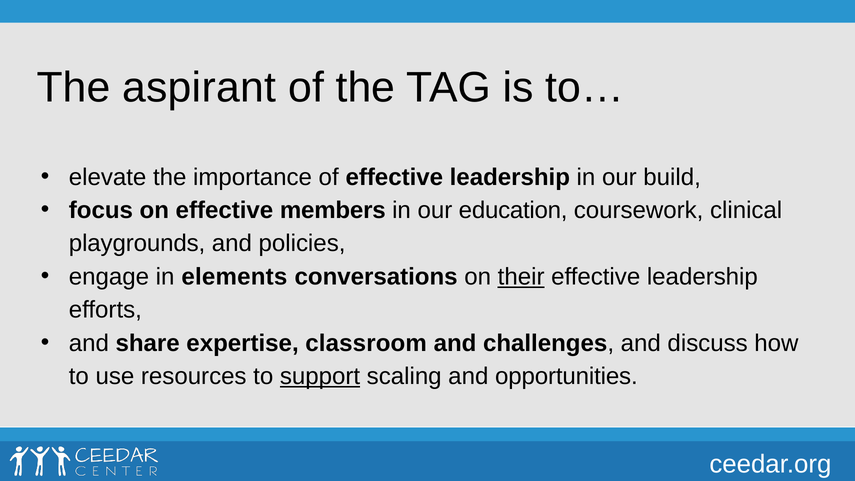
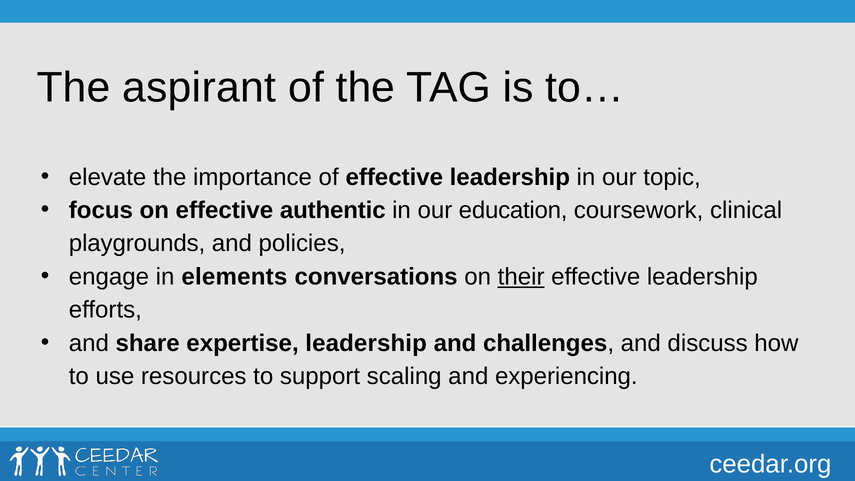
build: build -> topic
members: members -> authentic
expertise classroom: classroom -> leadership
support underline: present -> none
opportunities: opportunities -> experiencing
